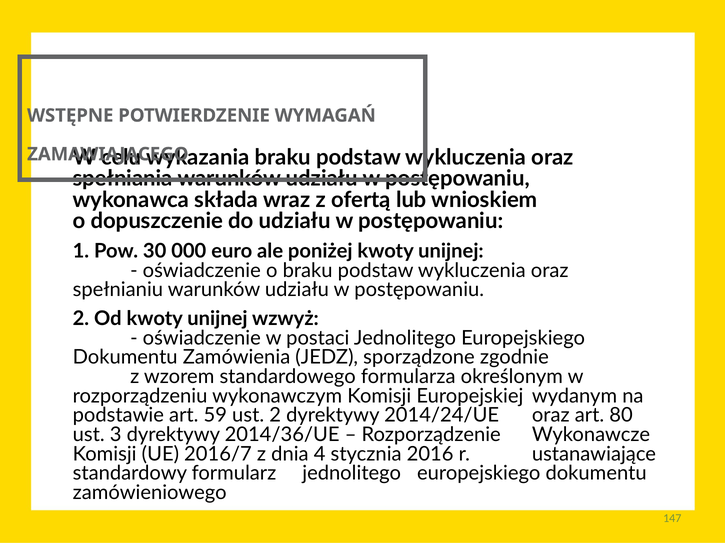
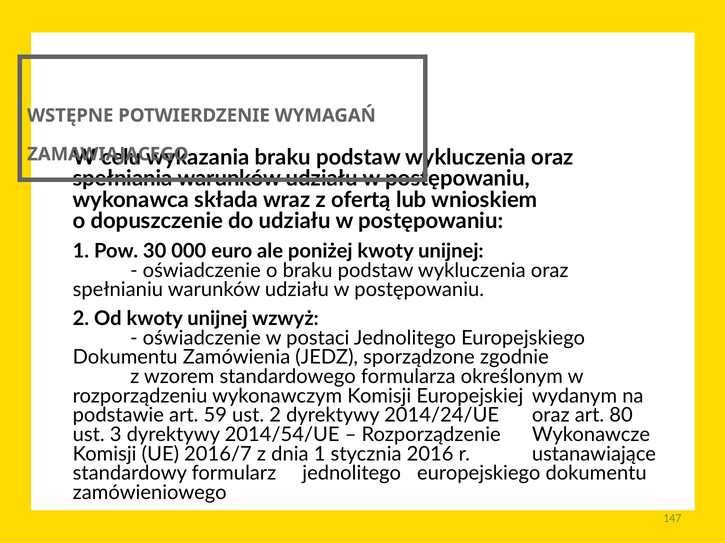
2014/36/UE: 2014/36/UE -> 2014/54/UE
dnia 4: 4 -> 1
